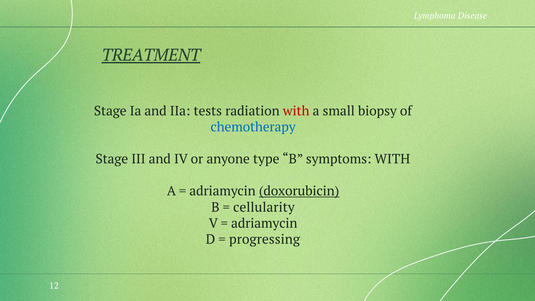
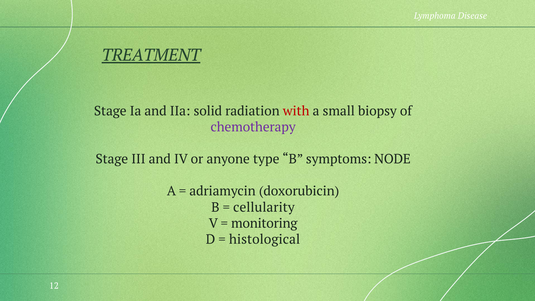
tests: tests -> solid
chemotherapy colour: blue -> purple
symptoms WITH: WITH -> NODE
doxorubicin underline: present -> none
adriamycin at (264, 223): adriamycin -> monitoring
progressing: progressing -> histological
